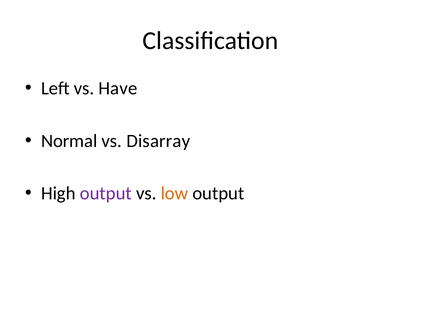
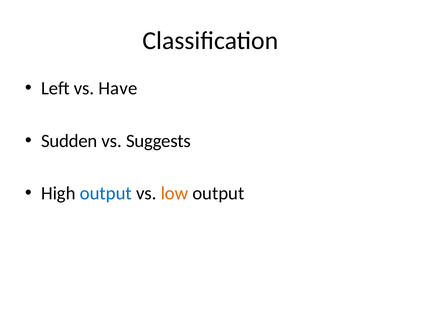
Normal: Normal -> Sudden
Disarray: Disarray -> Suggests
output at (106, 193) colour: purple -> blue
